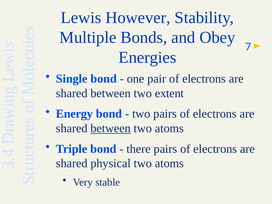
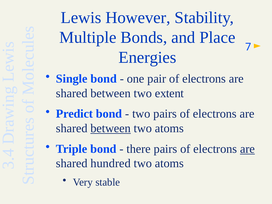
Obey: Obey -> Place
Energy: Energy -> Predict
are at (247, 149) underline: none -> present
physical: physical -> hundred
